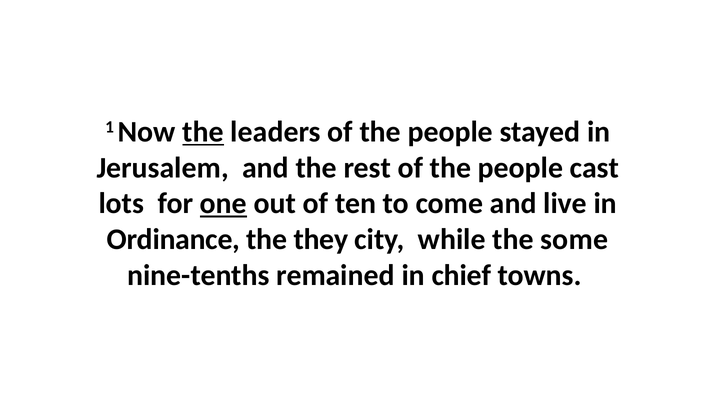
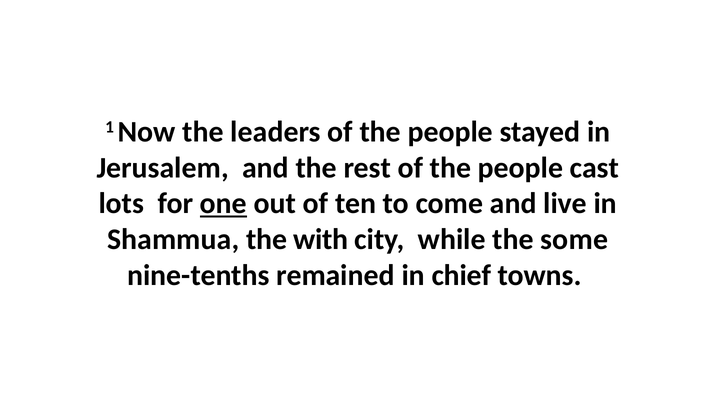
the at (203, 132) underline: present -> none
Ordinance: Ordinance -> Shammua
they: they -> with
